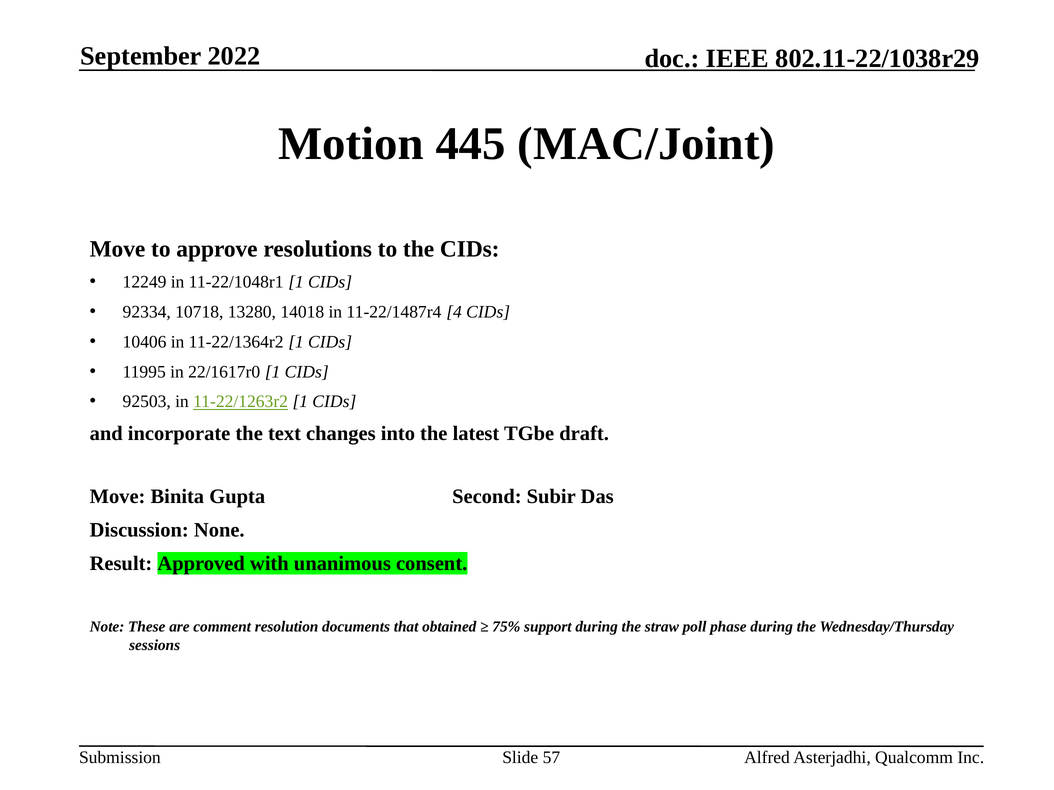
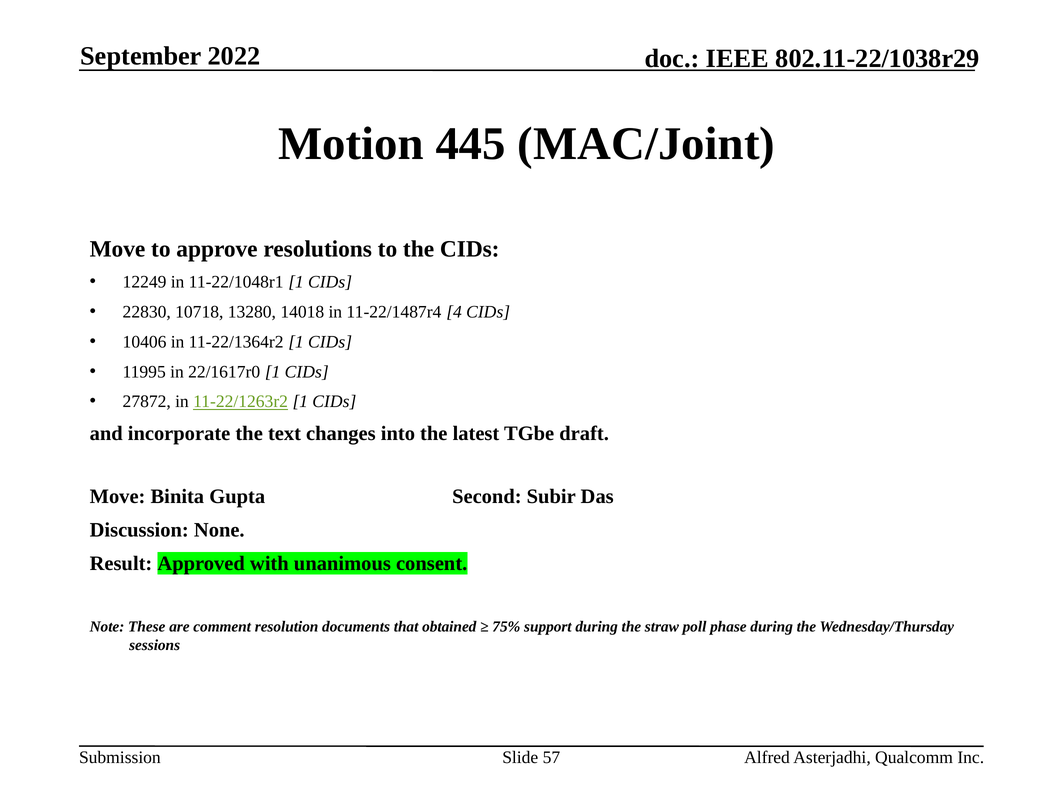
92334: 92334 -> 22830
92503: 92503 -> 27872
